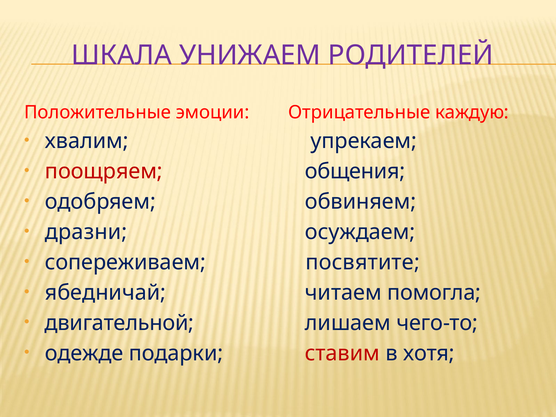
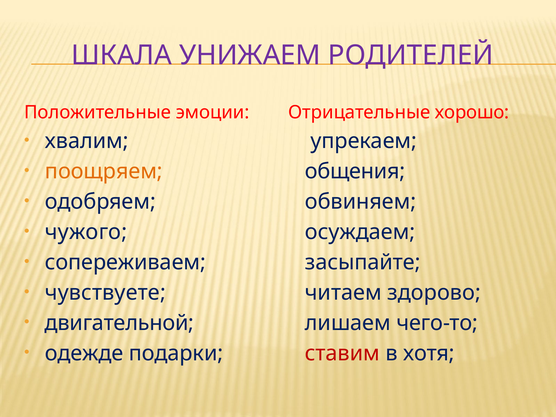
каждую: каждую -> хорошо
поощряем colour: red -> orange
дразни: дразни -> чужого
посвятите: посвятите -> засыпайте
ябедничай: ябедничай -> чувствуете
помогла: помогла -> здорово
